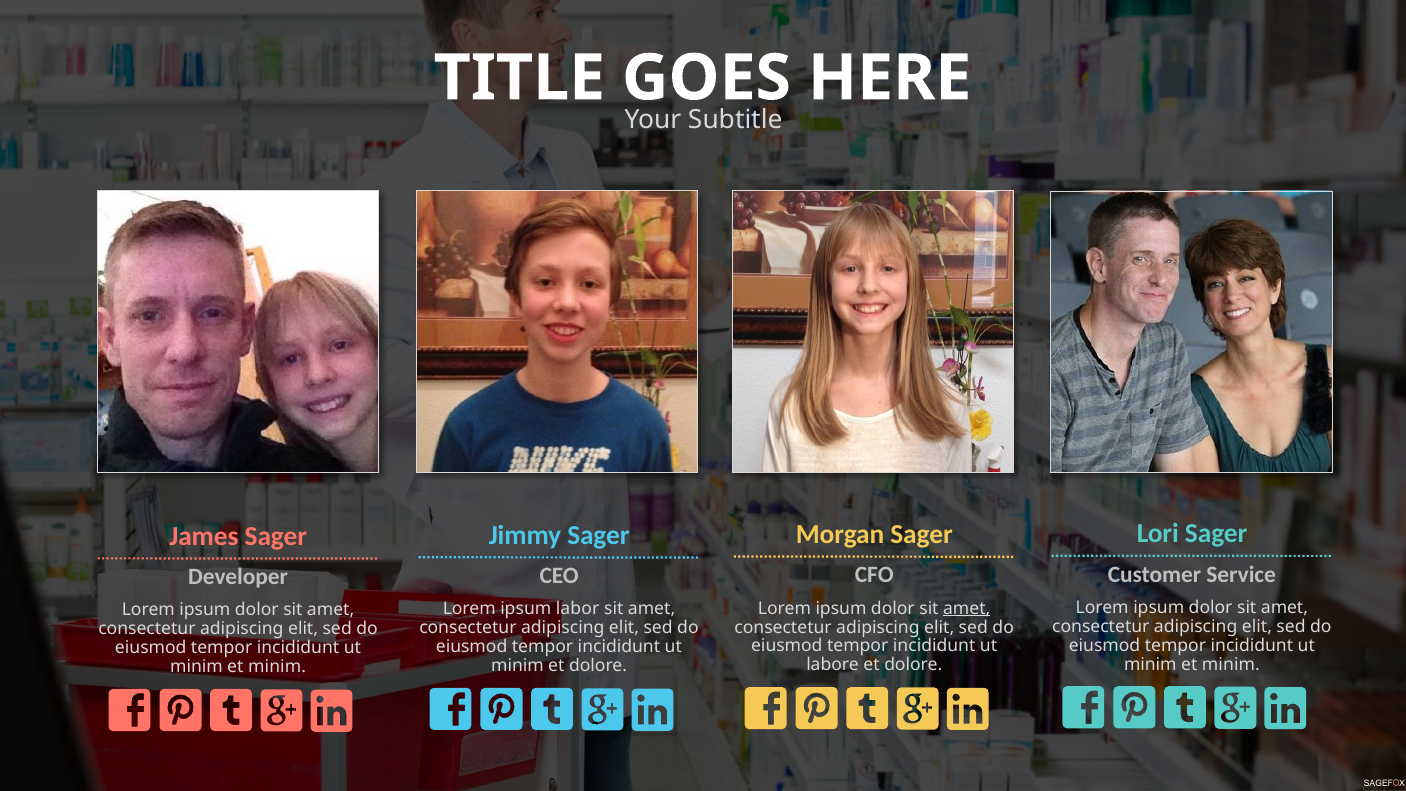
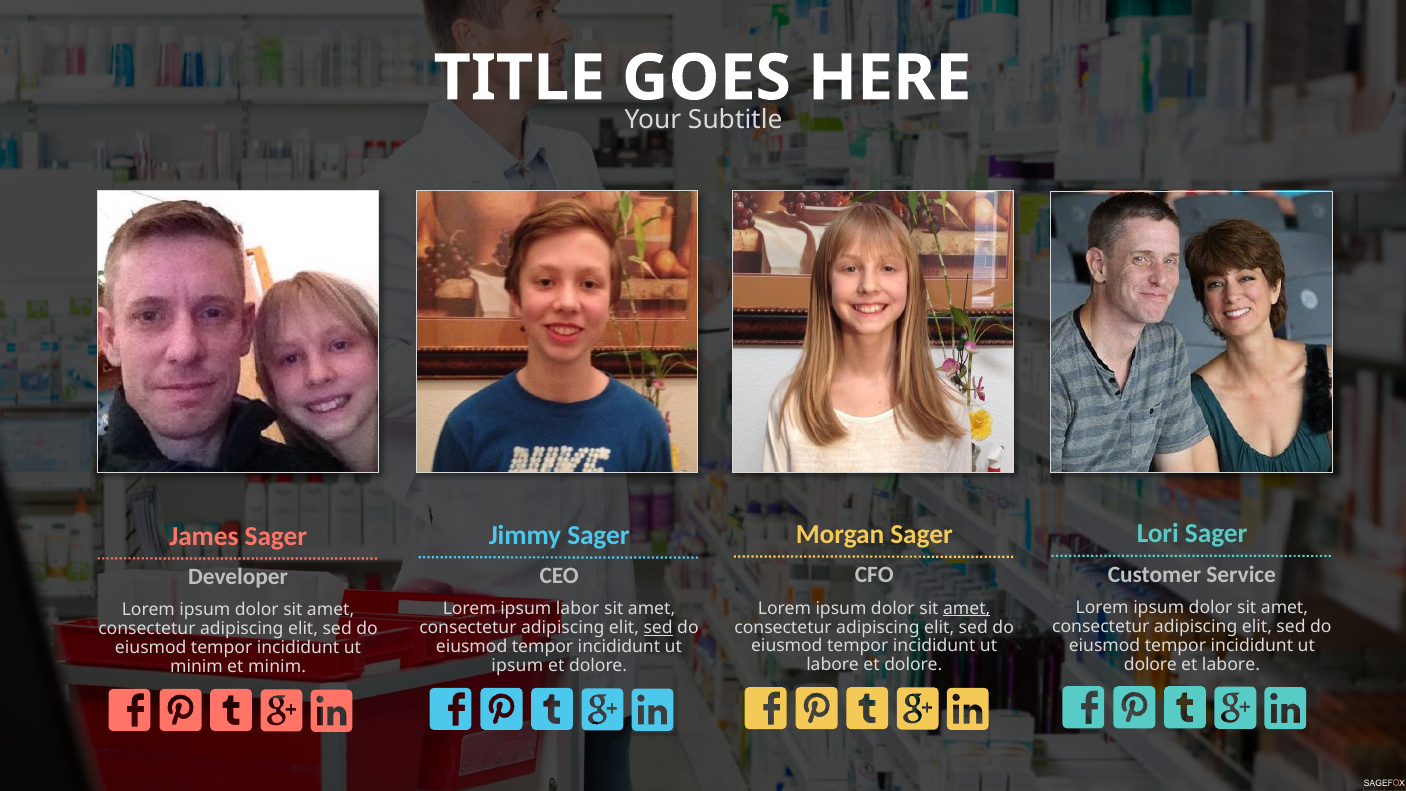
sed at (658, 628) underline: none -> present
minim at (1150, 664): minim -> dolore
minim at (1231, 664): minim -> labore
minim at (517, 666): minim -> ipsum
